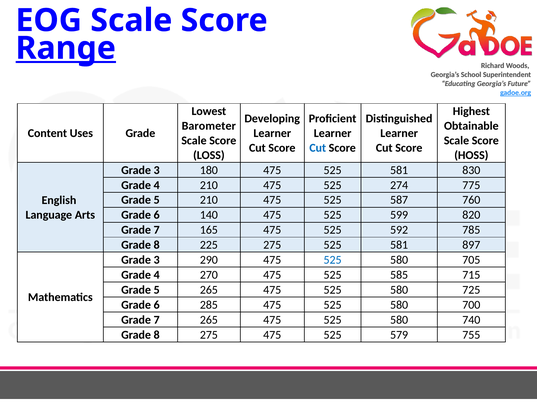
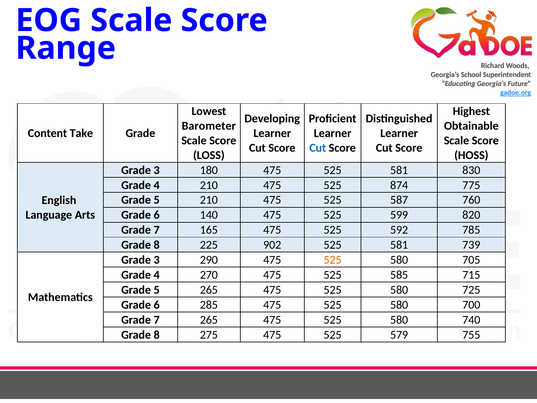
Range underline: present -> none
Uses: Uses -> Take
274: 274 -> 874
225 275: 275 -> 902
897: 897 -> 739
525 at (333, 260) colour: blue -> orange
